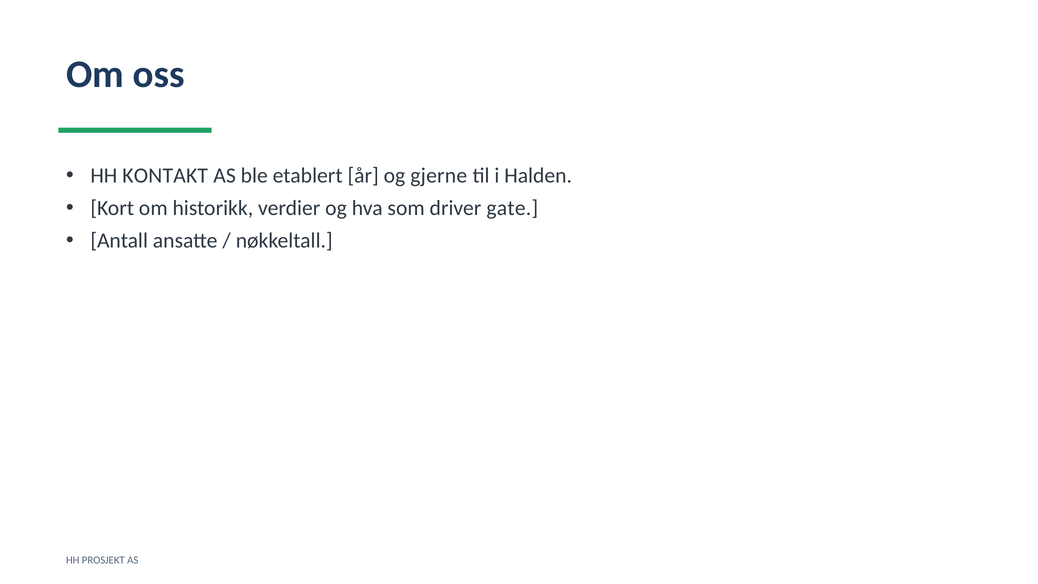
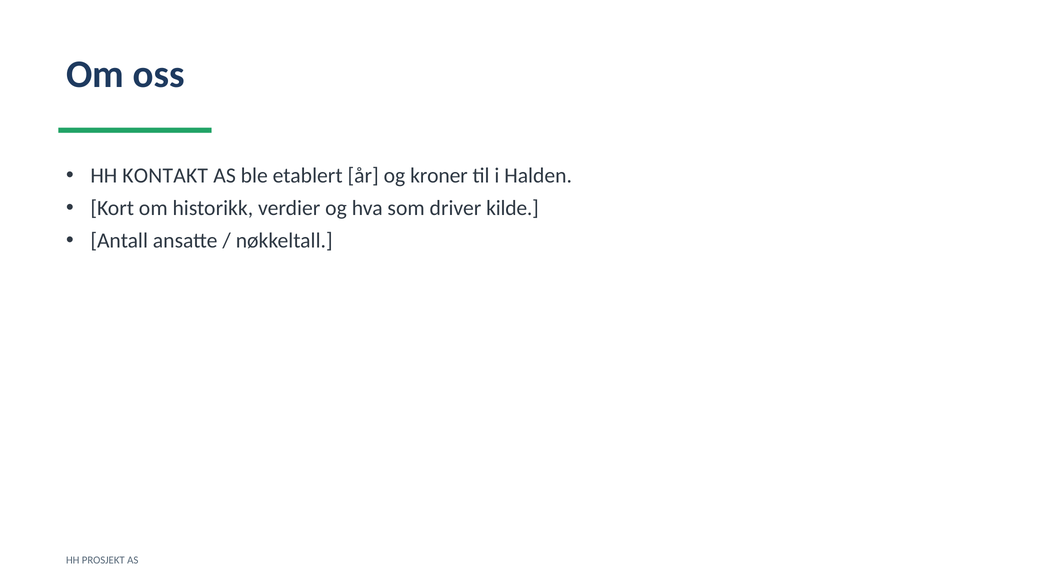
gjerne: gjerne -> kroner
gate: gate -> kilde
